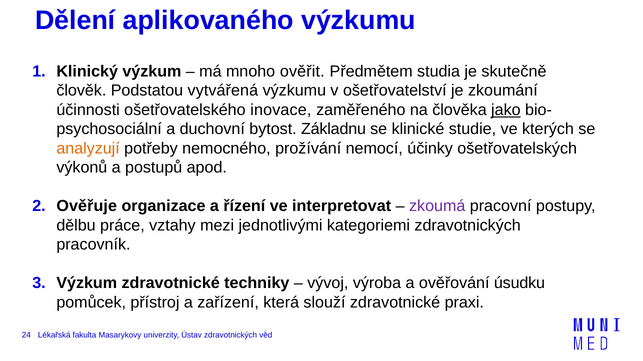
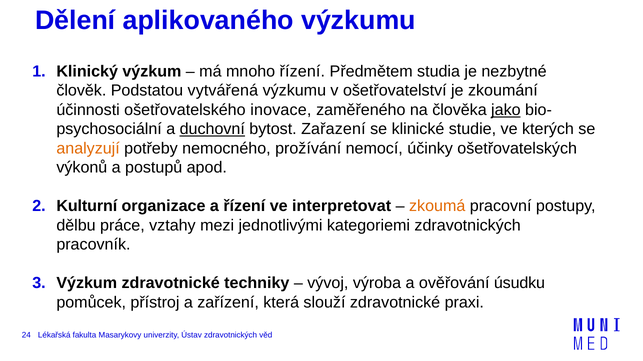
mnoho ověřit: ověřit -> řízení
skutečně: skutečně -> nezbytné
duchovní underline: none -> present
Základnu: Základnu -> Zařazení
Ověřuje: Ověřuje -> Kulturní
zkoumá colour: purple -> orange
